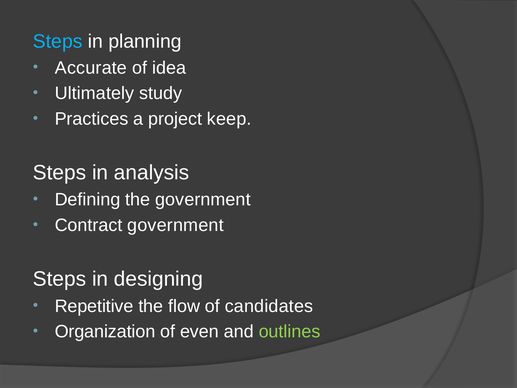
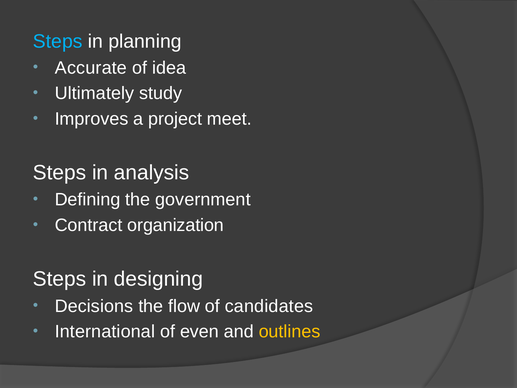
Practices: Practices -> Improves
keep: keep -> meet
Contract government: government -> organization
Repetitive: Repetitive -> Decisions
Organization: Organization -> International
outlines colour: light green -> yellow
